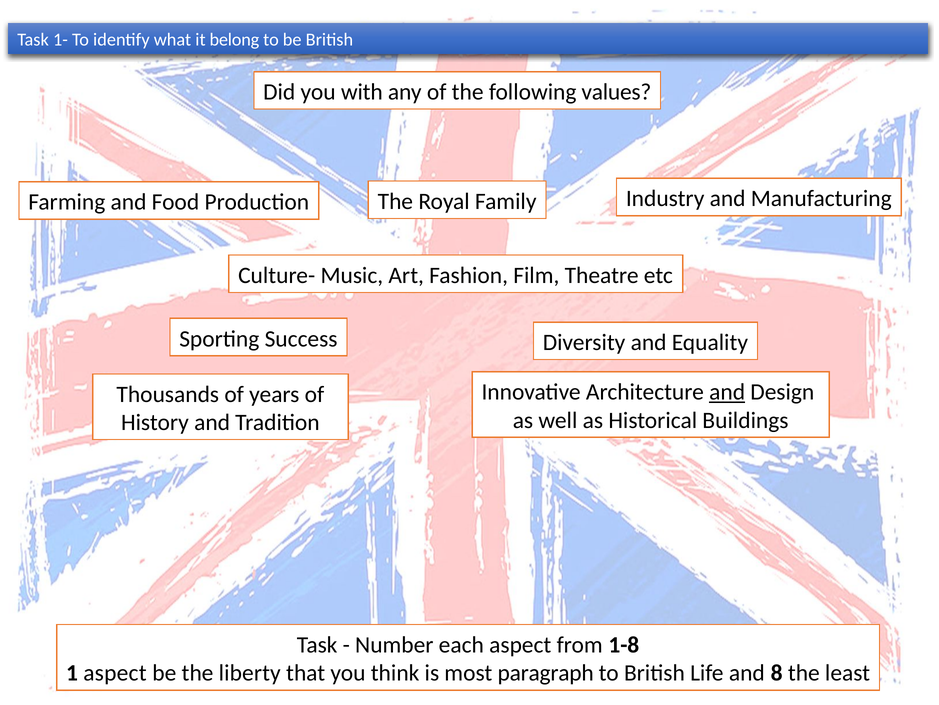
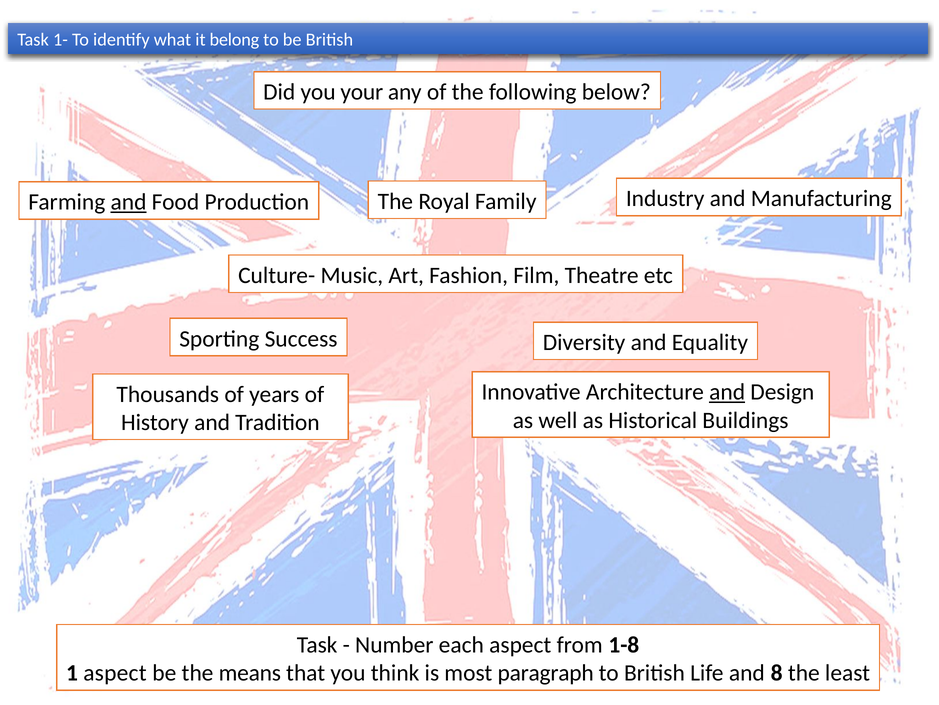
with: with -> your
values: values -> below
and at (129, 202) underline: none -> present
liberty: liberty -> means
